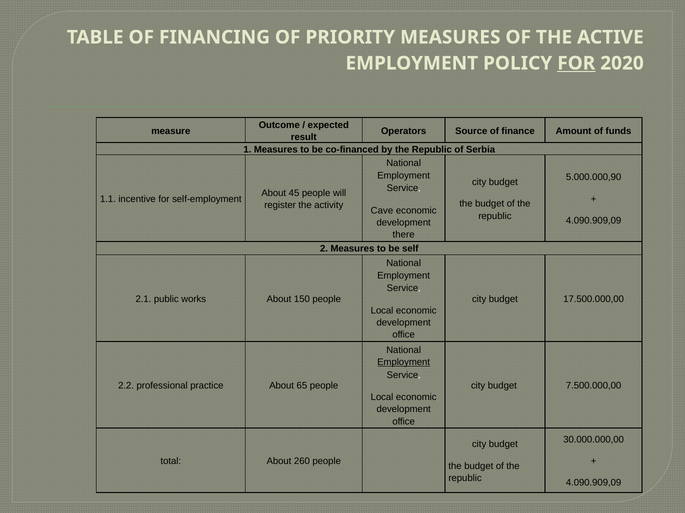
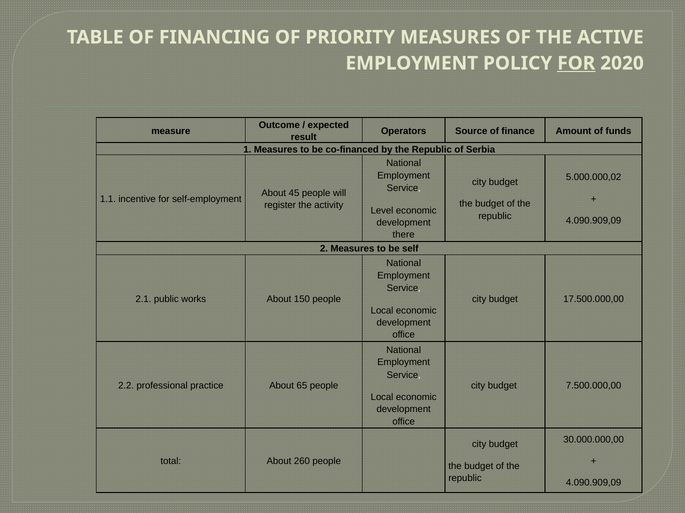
5.000.000,90: 5.000.000,90 -> 5.000.000,02
Cave: Cave -> Level
Employment at (404, 363) underline: present -> none
